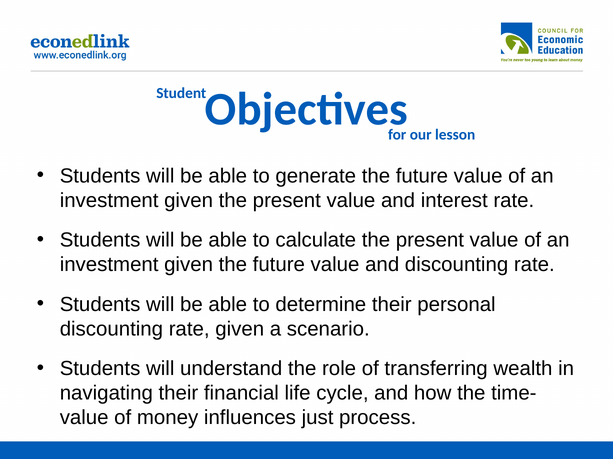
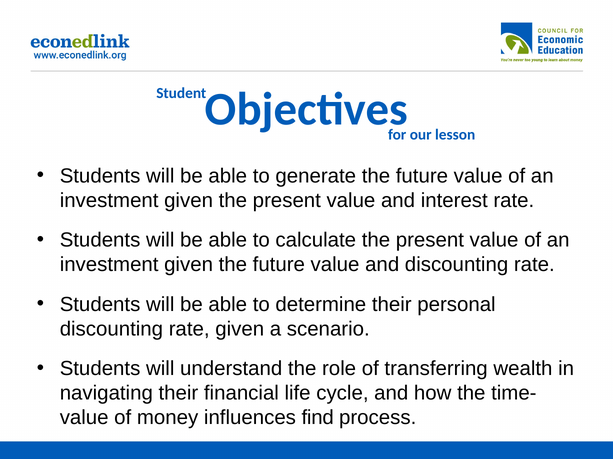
just: just -> find
